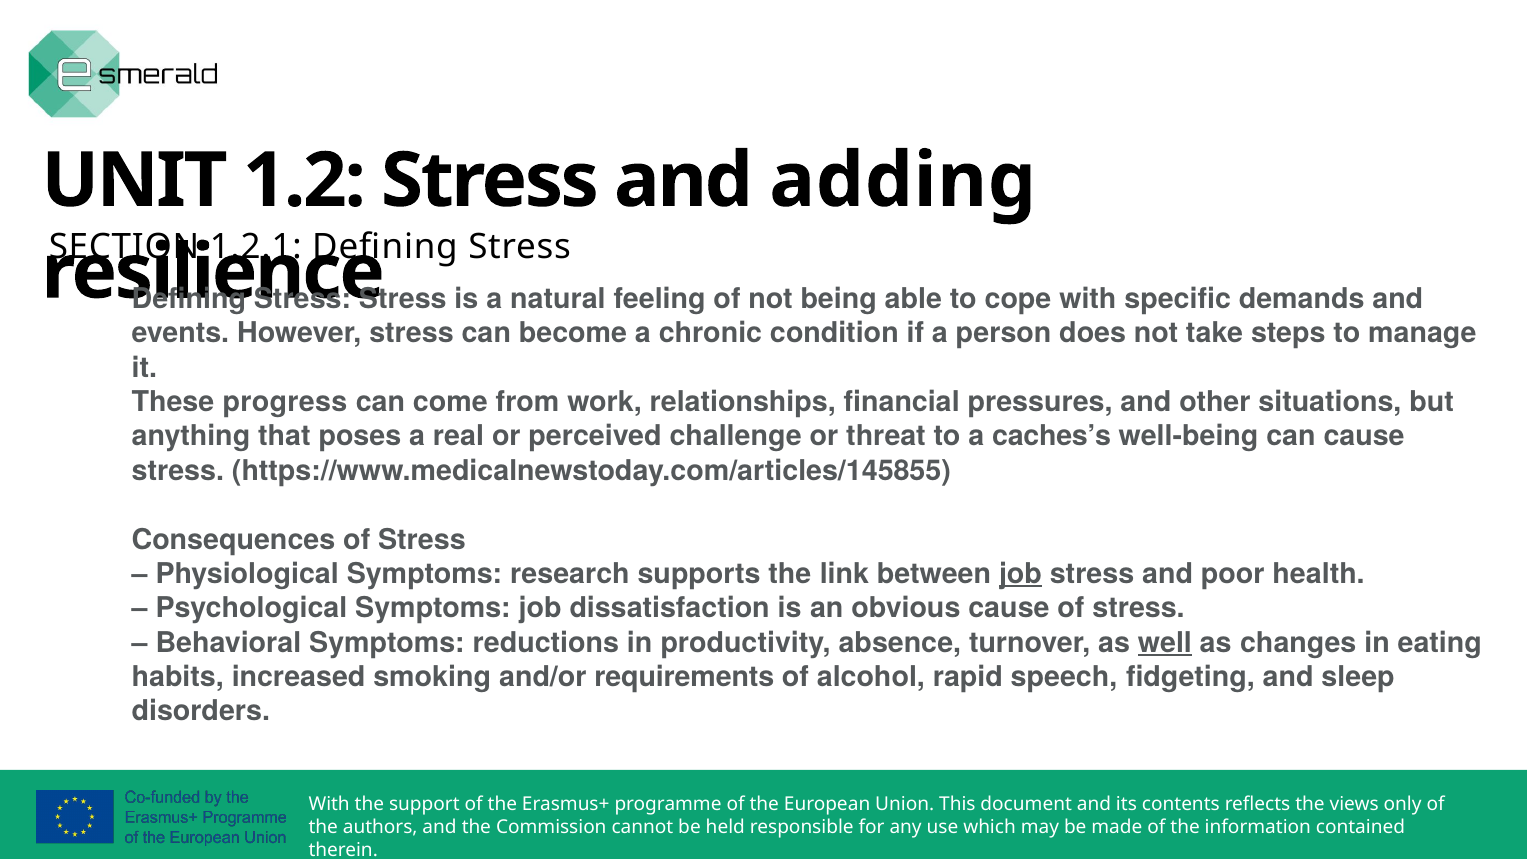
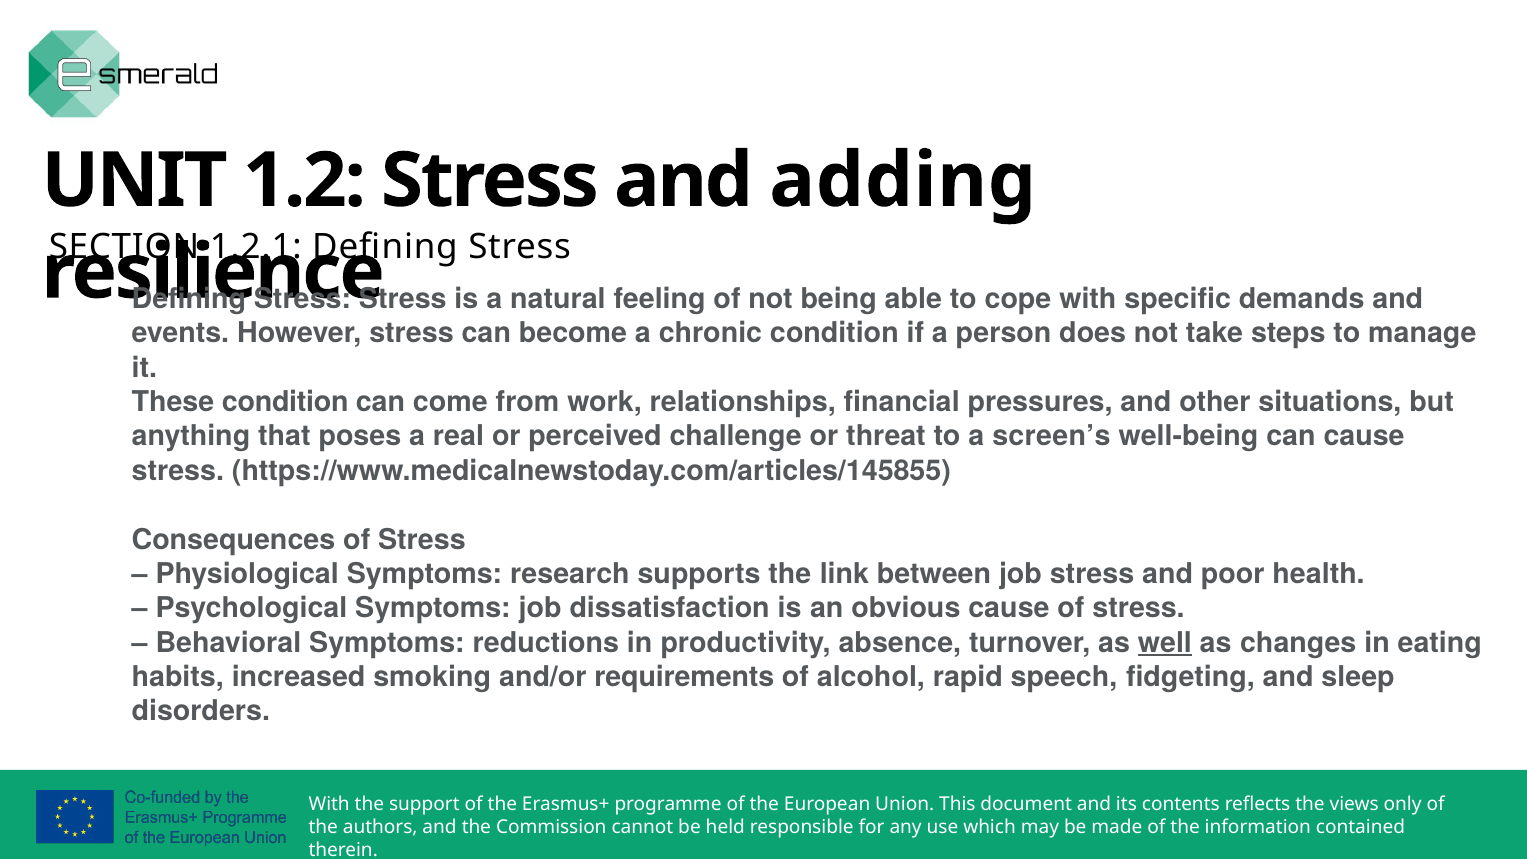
These progress: progress -> condition
caches’s: caches’s -> screen’s
job at (1020, 574) underline: present -> none
